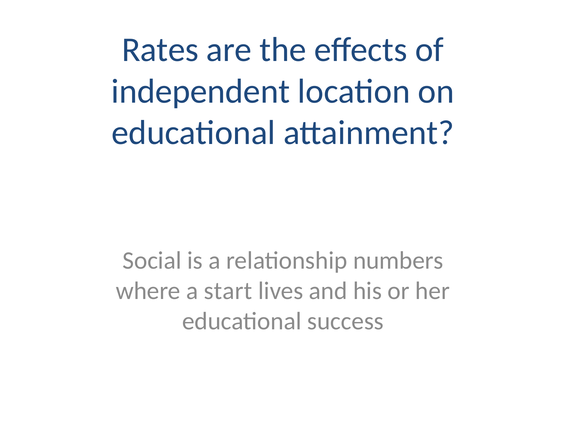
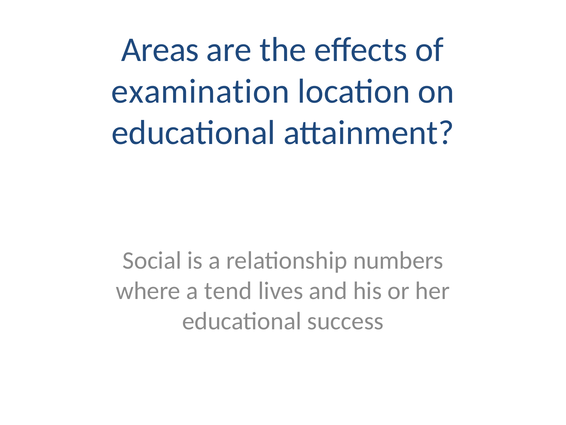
Rates: Rates -> Areas
independent: independent -> examination
start: start -> tend
